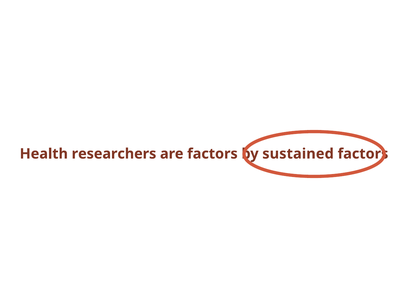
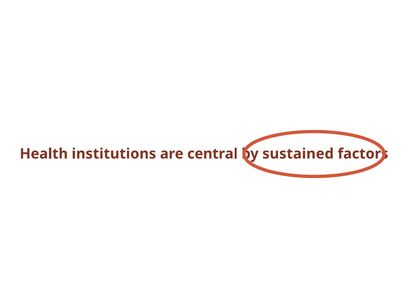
researchers: researchers -> institutions
are factors: factors -> central
